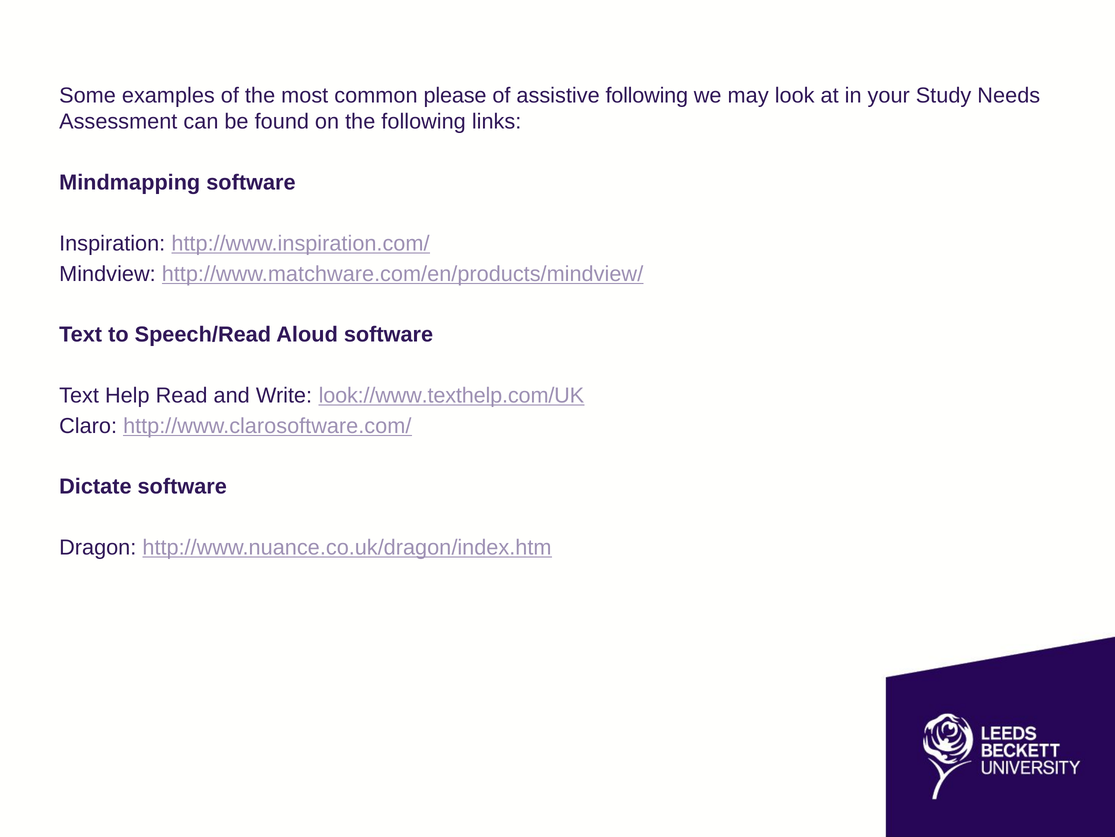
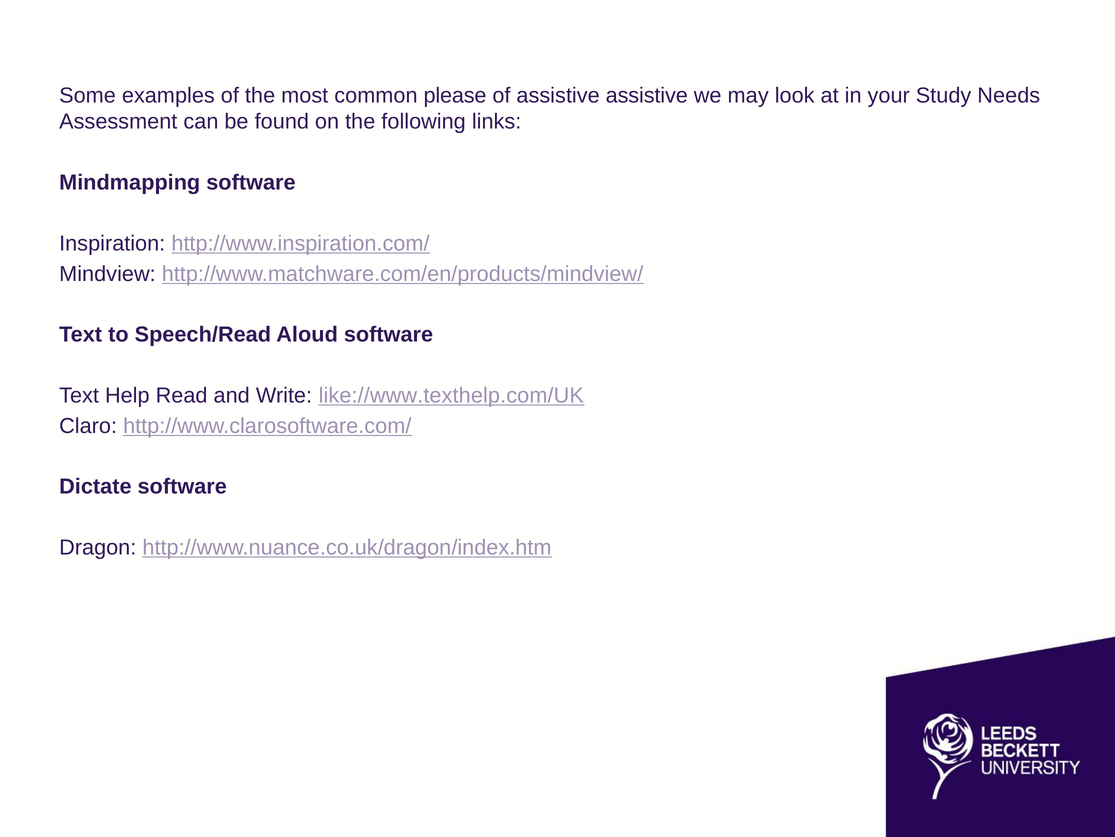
assistive following: following -> assistive
look://www.texthelp.com/UK: look://www.texthelp.com/UK -> like://www.texthelp.com/UK
